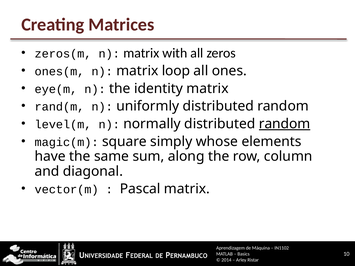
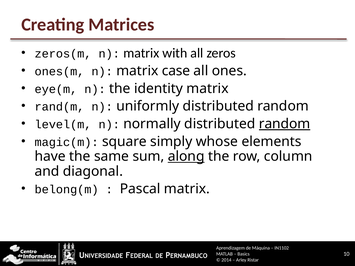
loop: loop -> case
along underline: none -> present
vector(m: vector(m -> belong(m
